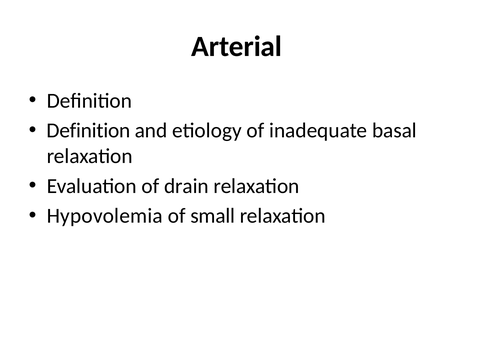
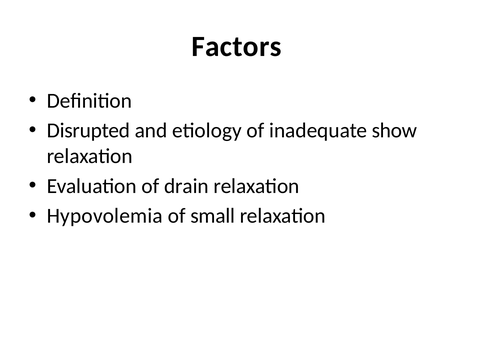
Arterial: Arterial -> Factors
Definition at (88, 131): Definition -> Disrupted
basal: basal -> show
